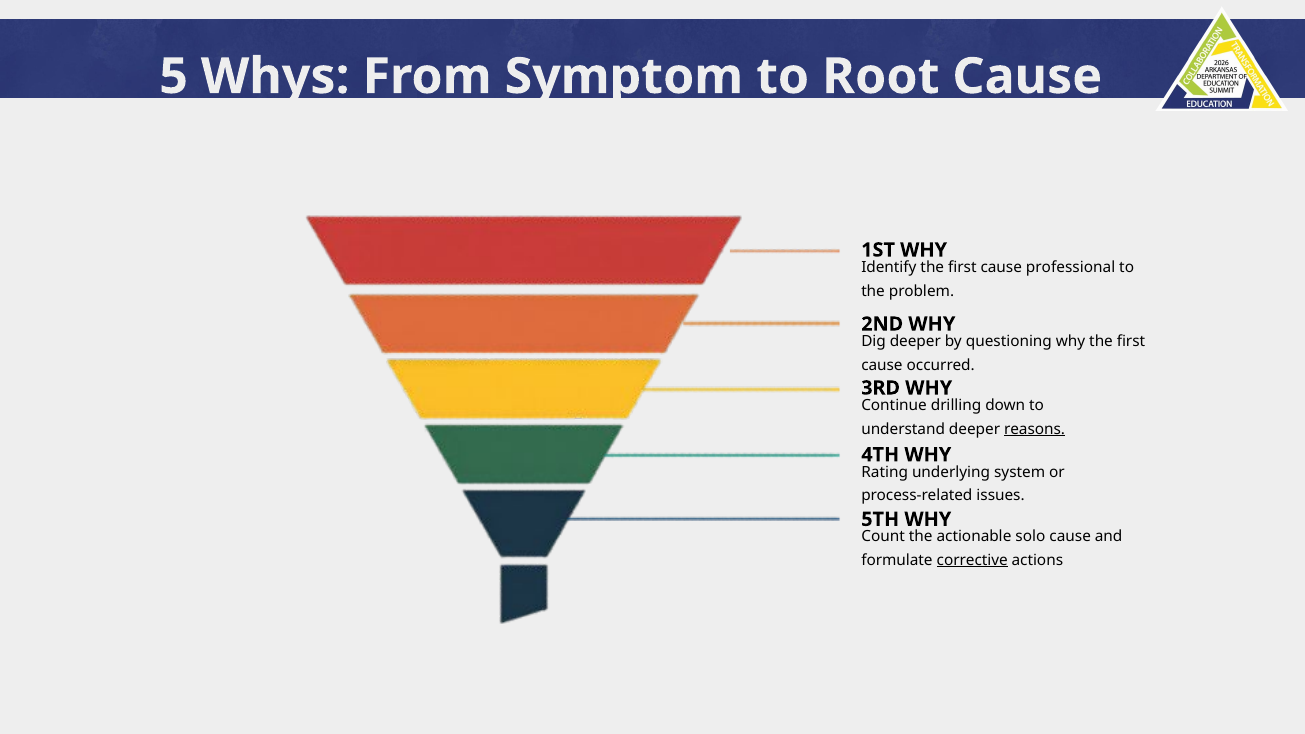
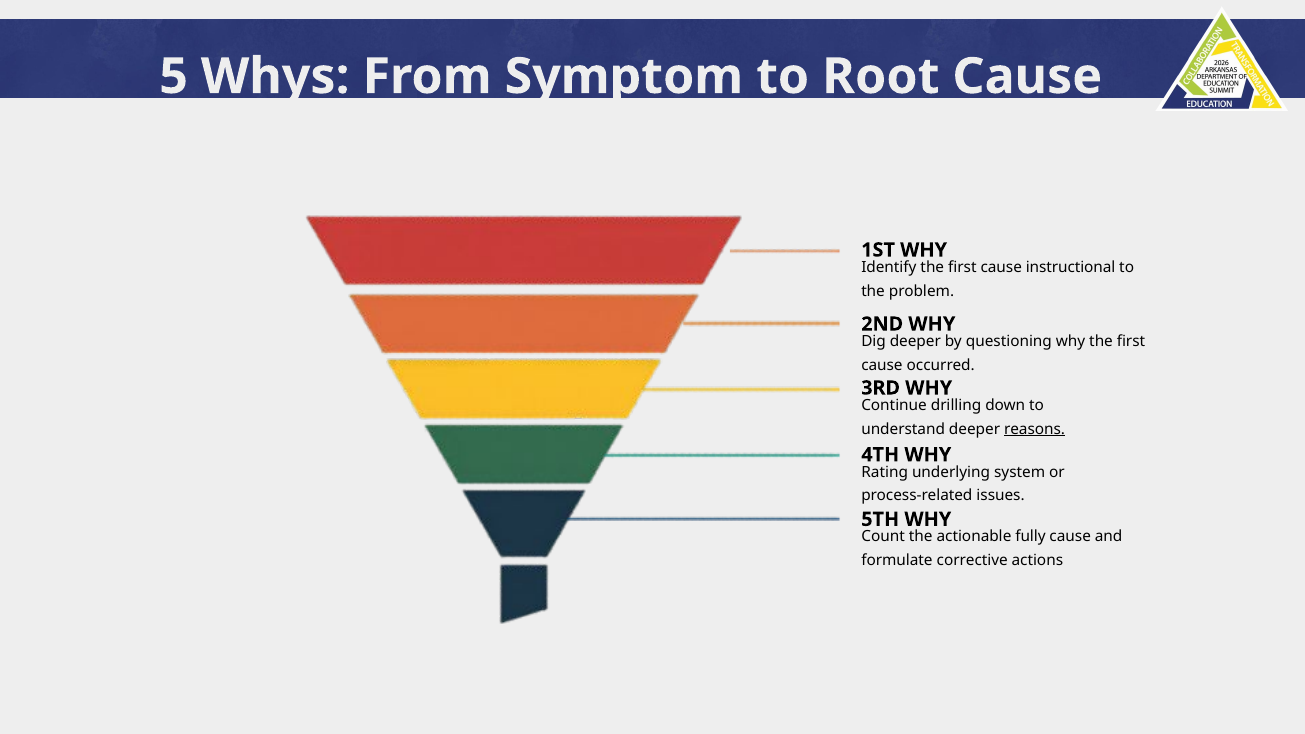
professional: professional -> instructional
solo: solo -> fully
corrective underline: present -> none
